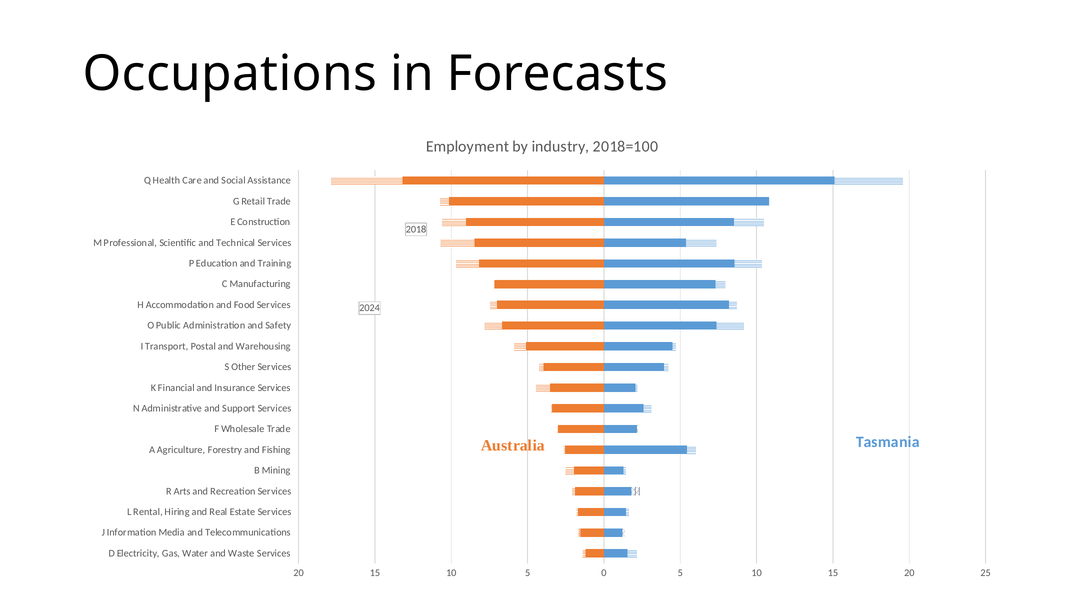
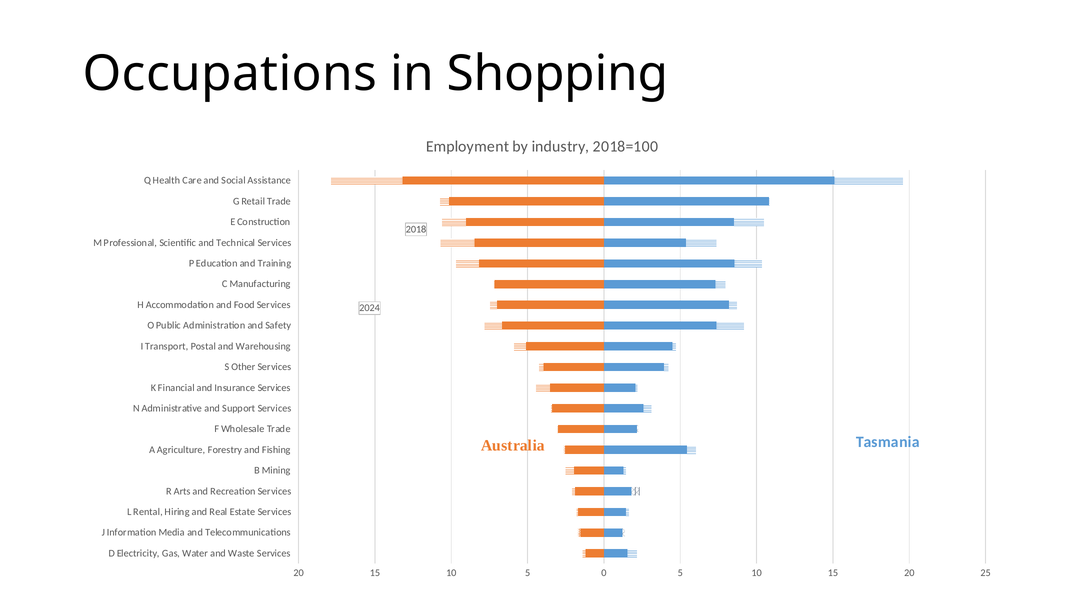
Forecasts: Forecasts -> Shopping
